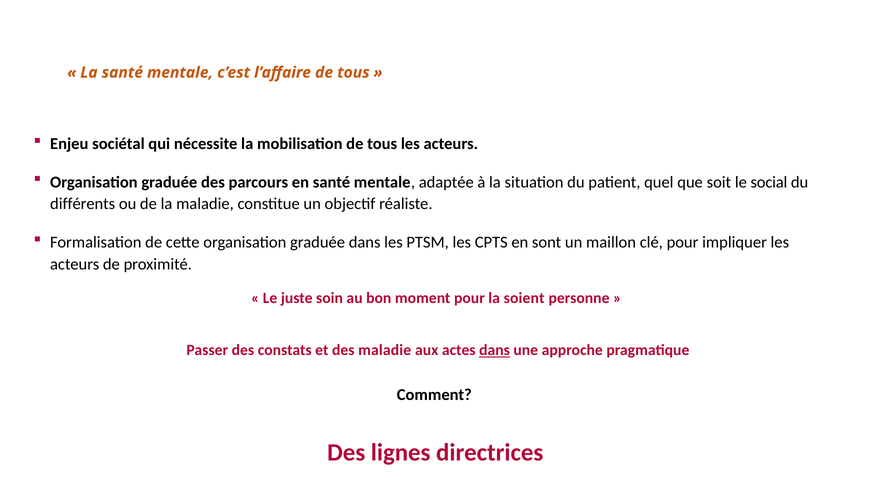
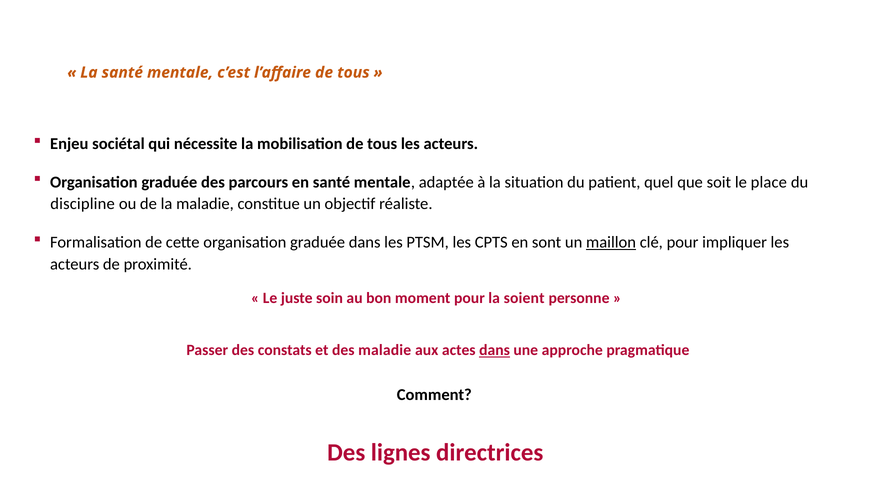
social: social -> place
différents: différents -> discipline
maillon underline: none -> present
